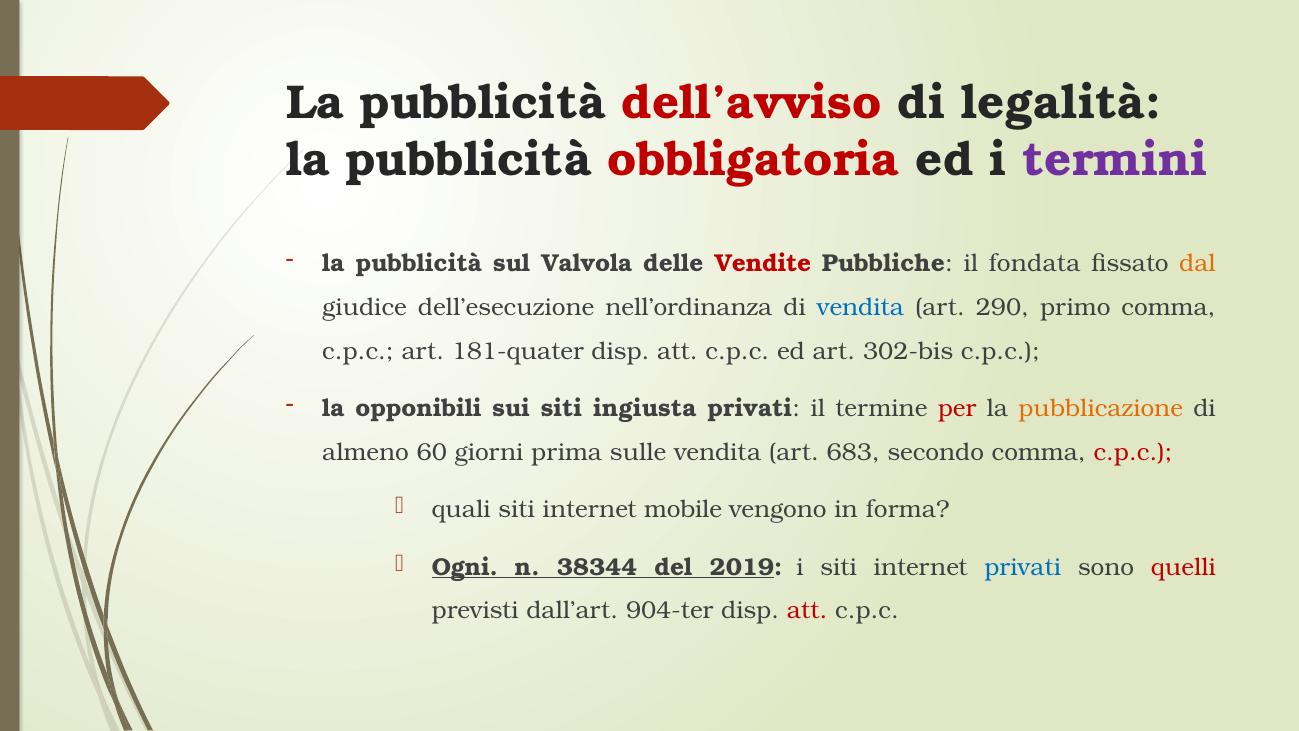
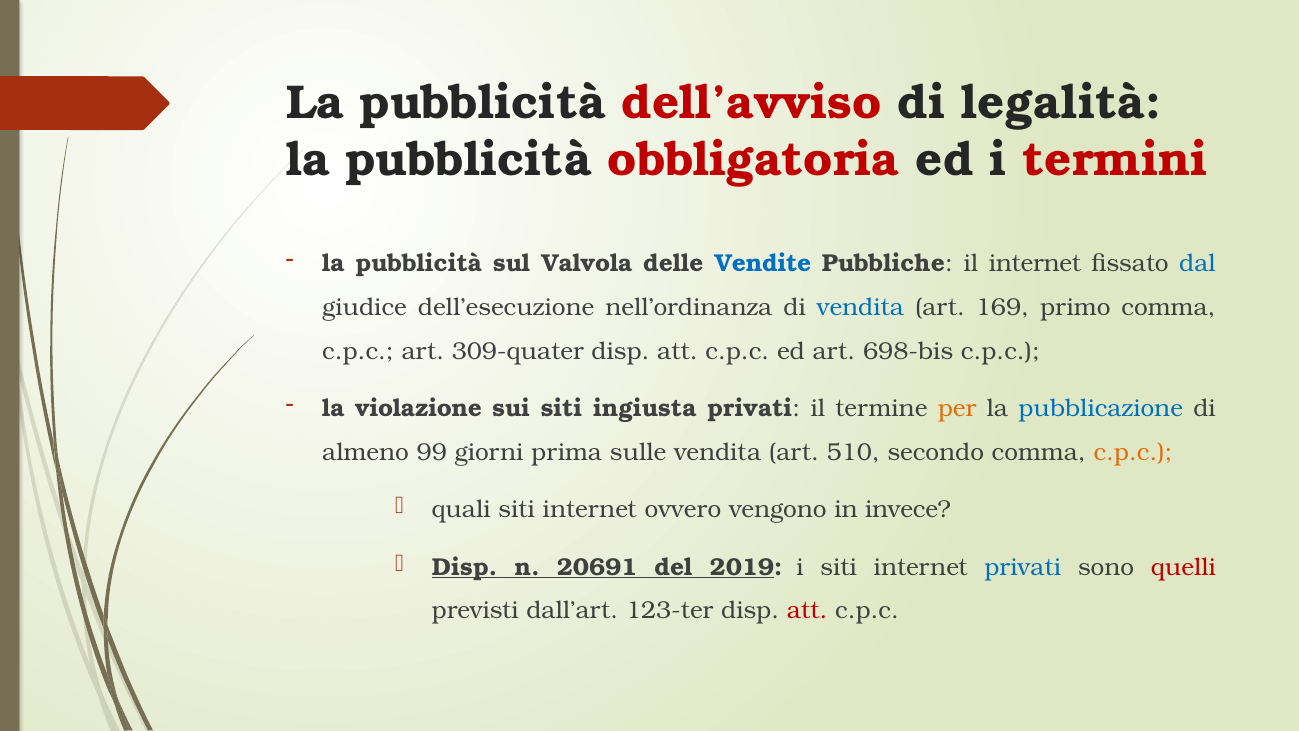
termini colour: purple -> red
Vendite colour: red -> blue
il fondata: fondata -> internet
dal colour: orange -> blue
290: 290 -> 169
181-quater: 181-quater -> 309-quater
302-bis: 302-bis -> 698-bis
opponibili: opponibili -> violazione
per colour: red -> orange
pubblicazione colour: orange -> blue
60: 60 -> 99
683: 683 -> 510
c.p.c at (1133, 452) colour: red -> orange
mobile: mobile -> ovvero
forma: forma -> invece
Ogni at (465, 567): Ogni -> Disp
38344: 38344 -> 20691
904-ter: 904-ter -> 123-ter
